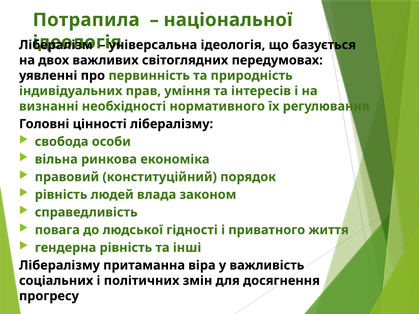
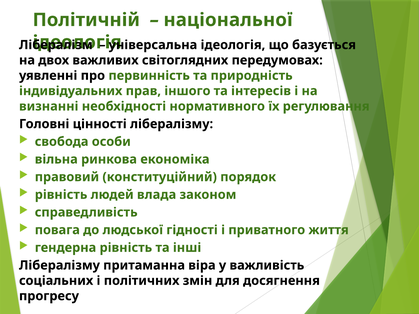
Потрапила: Потрапила -> Політичній
уміння: уміння -> іншого
